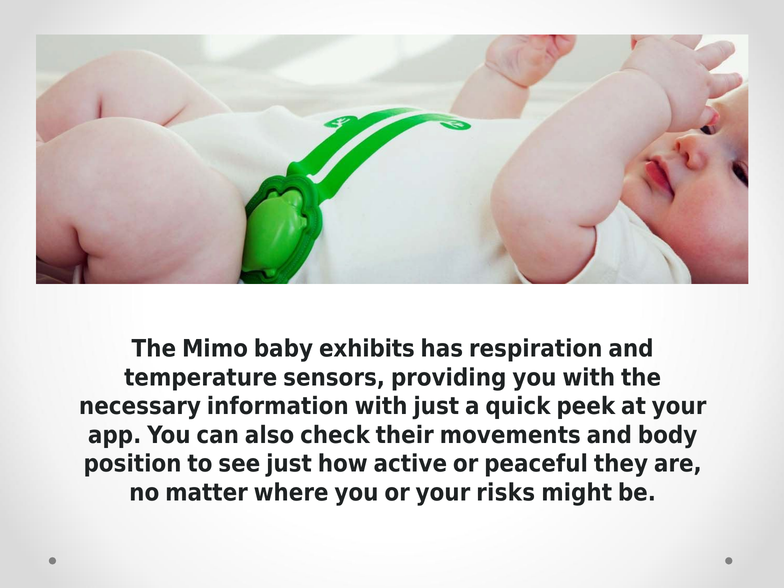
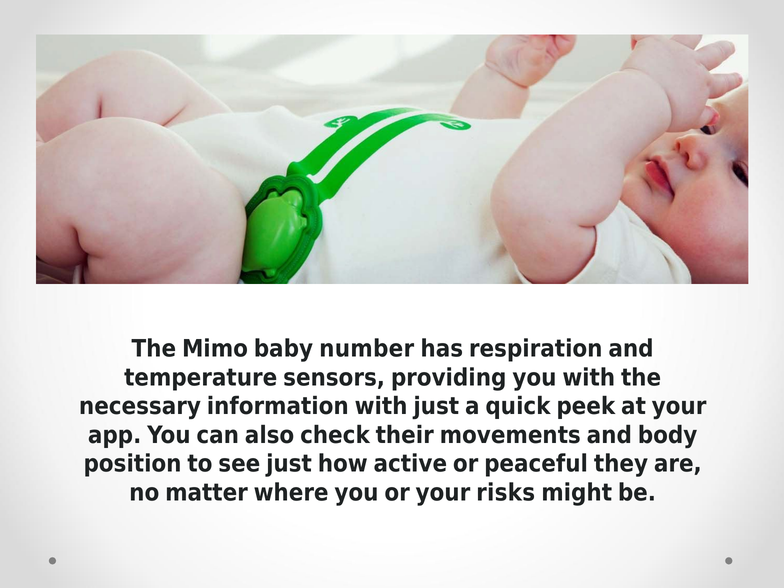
exhibits: exhibits -> number
